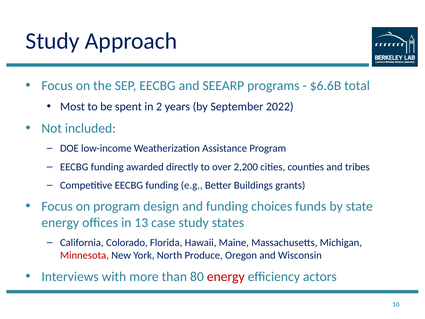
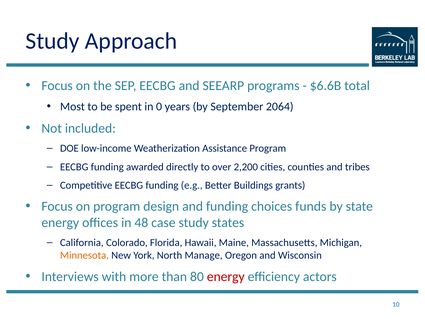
2: 2 -> 0
2022: 2022 -> 2064
13: 13 -> 48
Minnesota colour: red -> orange
Produce: Produce -> Manage
